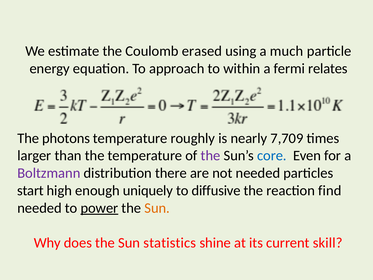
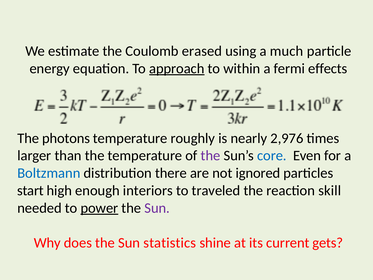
approach underline: none -> present
relates: relates -> effects
7,709: 7,709 -> 2,976
Boltzmann colour: purple -> blue
not needed: needed -> ignored
uniquely: uniquely -> interiors
diffusive: diffusive -> traveled
find: find -> skill
Sun at (157, 208) colour: orange -> purple
skill: skill -> gets
